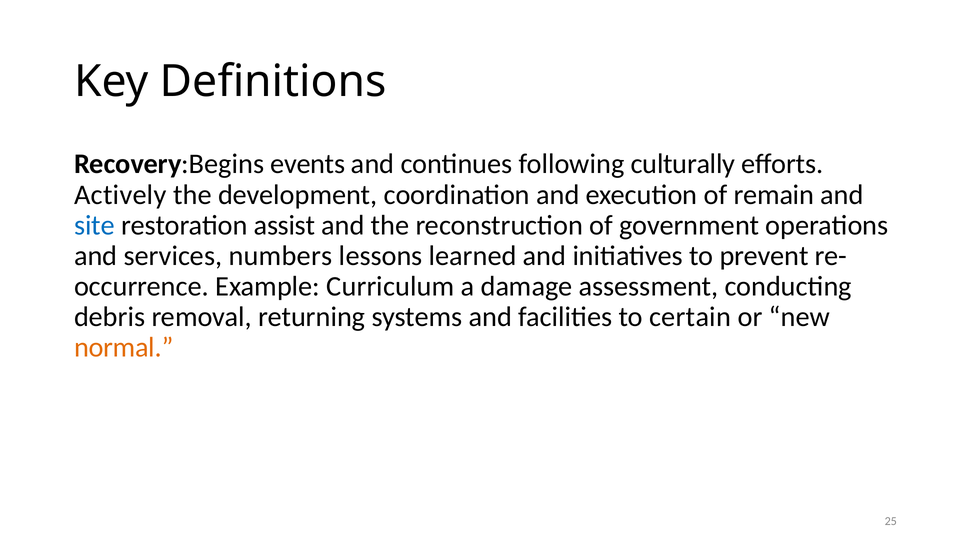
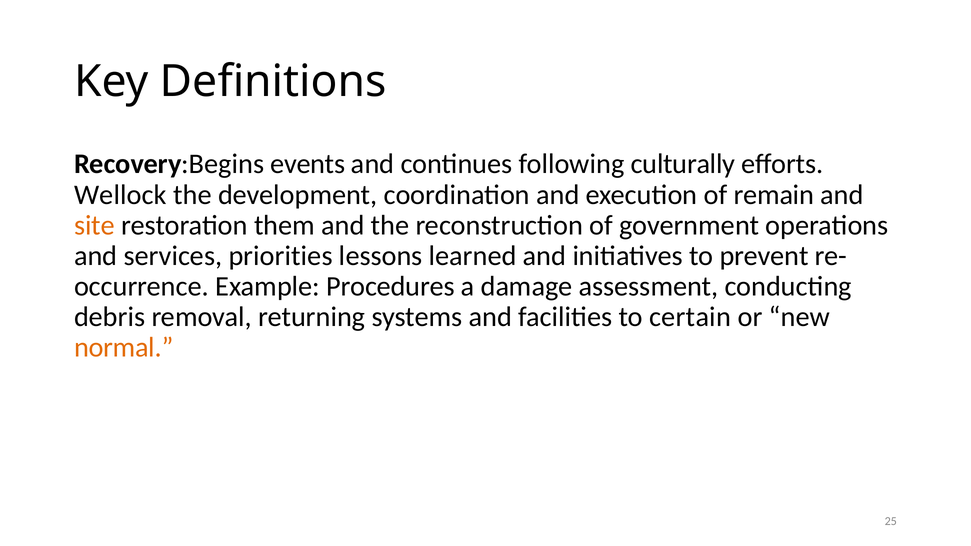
Actively: Actively -> Wellock
site colour: blue -> orange
assist: assist -> them
numbers: numbers -> priorities
Curriculum: Curriculum -> Procedures
